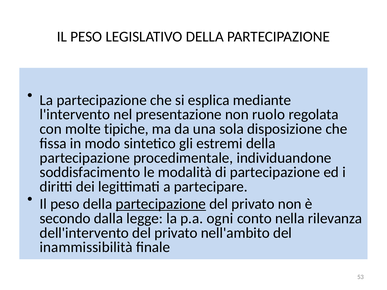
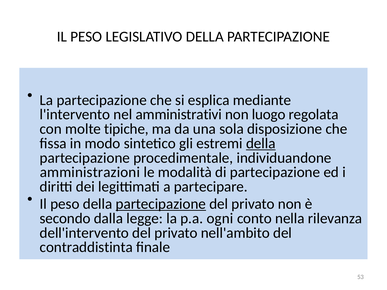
presentazione: presentazione -> amministrativi
ruolo: ruolo -> luogo
della at (261, 144) underline: none -> present
soddisfacimento: soddisfacimento -> amministrazioni
inammissibilità: inammissibilità -> contraddistinta
